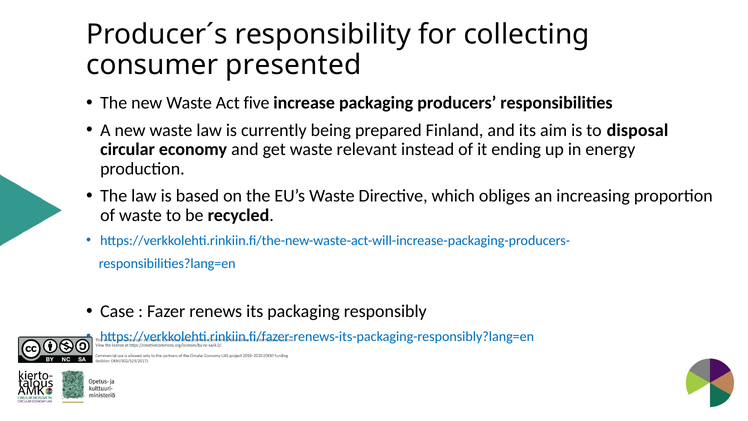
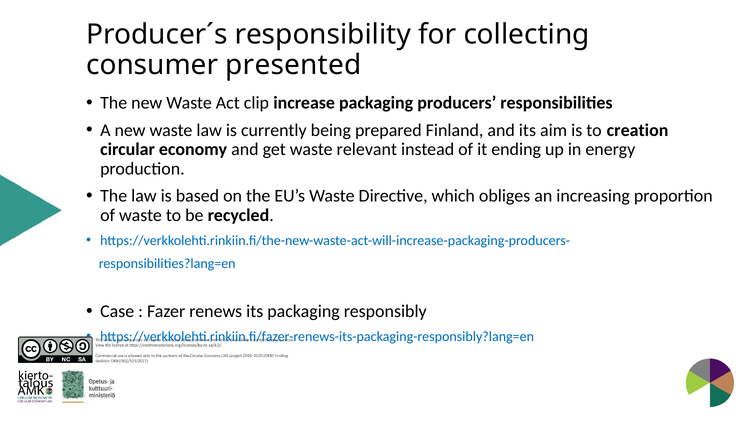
five: five -> clip
disposal: disposal -> creation
